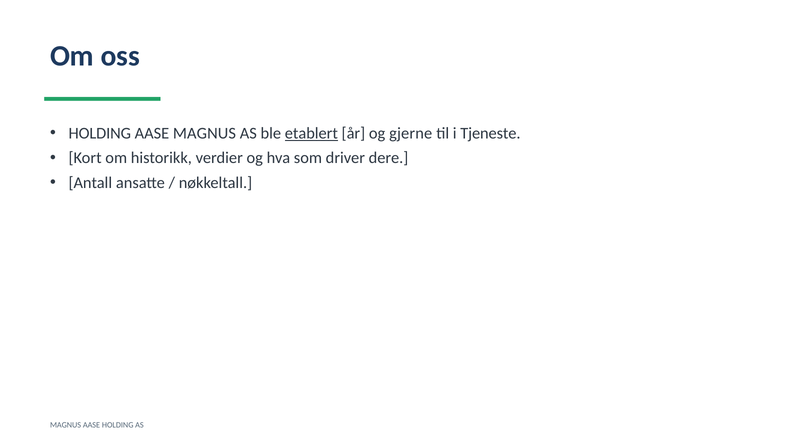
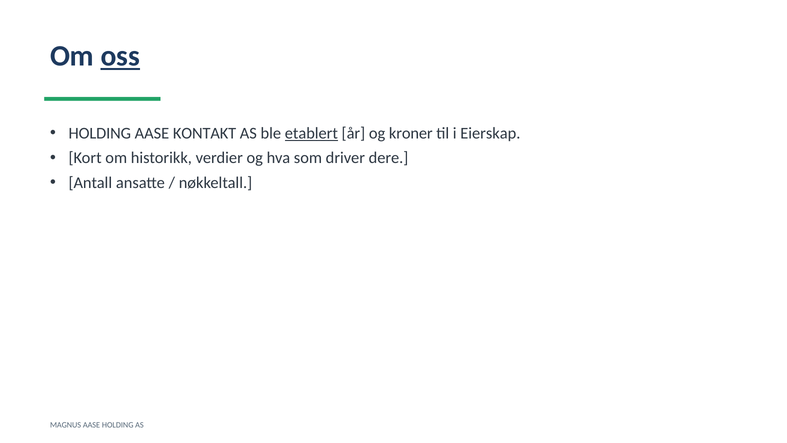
oss underline: none -> present
AASE MAGNUS: MAGNUS -> KONTAKT
gjerne: gjerne -> kroner
Tjeneste: Tjeneste -> Eierskap
